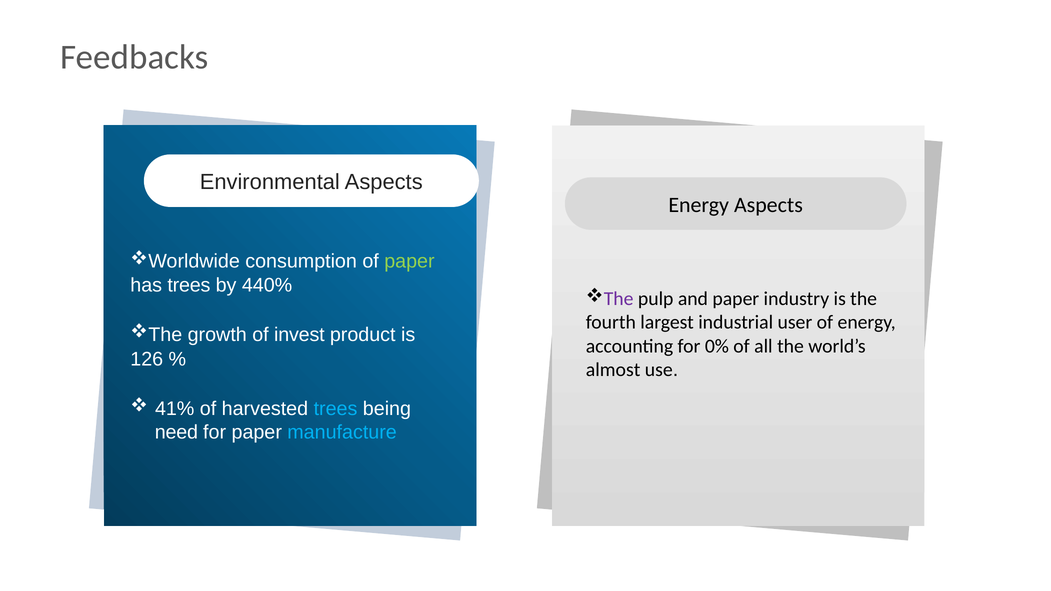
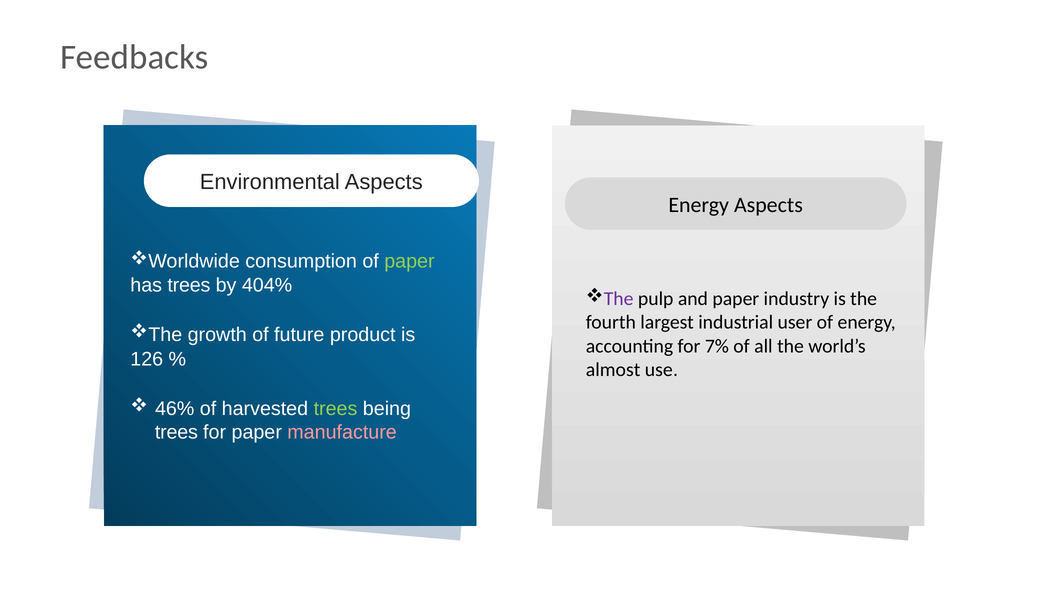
440%: 440% -> 404%
invest: invest -> future
0%: 0% -> 7%
41%: 41% -> 46%
trees at (336, 409) colour: light blue -> light green
need at (176, 432): need -> trees
manufacture colour: light blue -> pink
